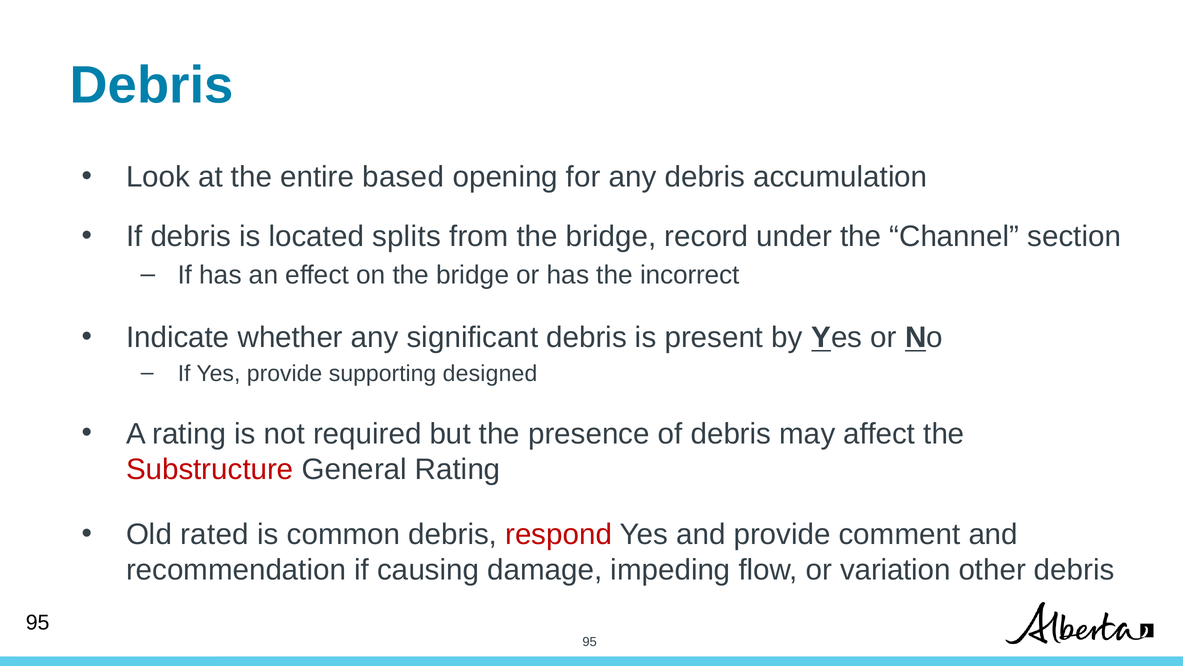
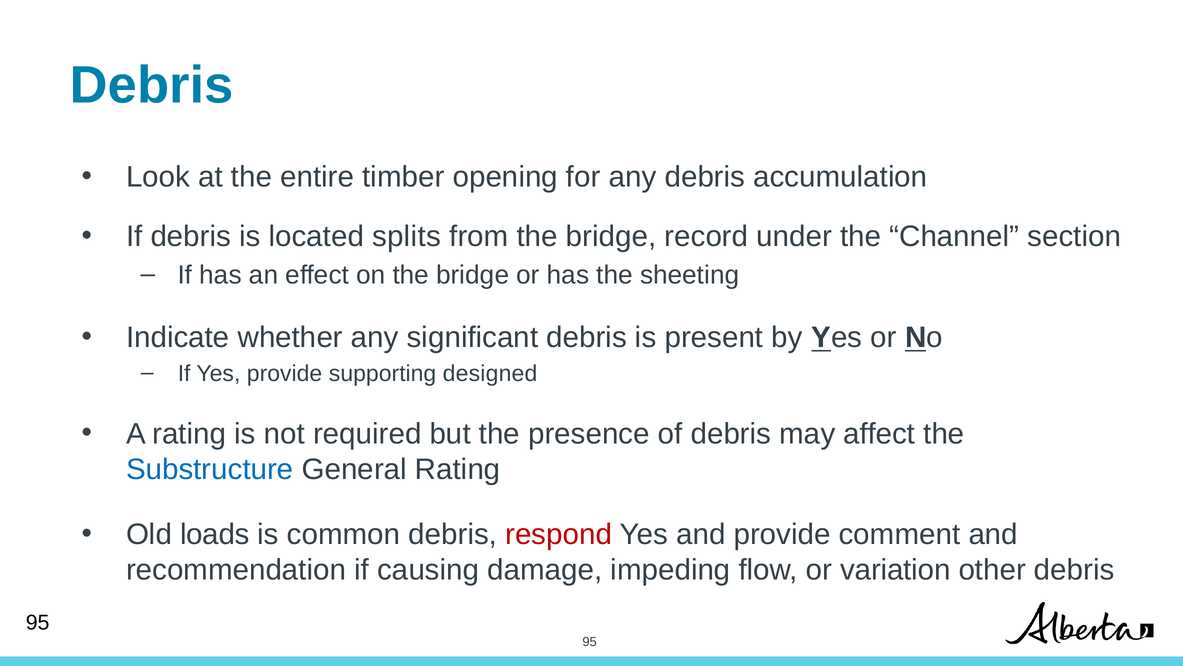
based: based -> timber
incorrect: incorrect -> sheeting
Substructure colour: red -> blue
rated: rated -> loads
